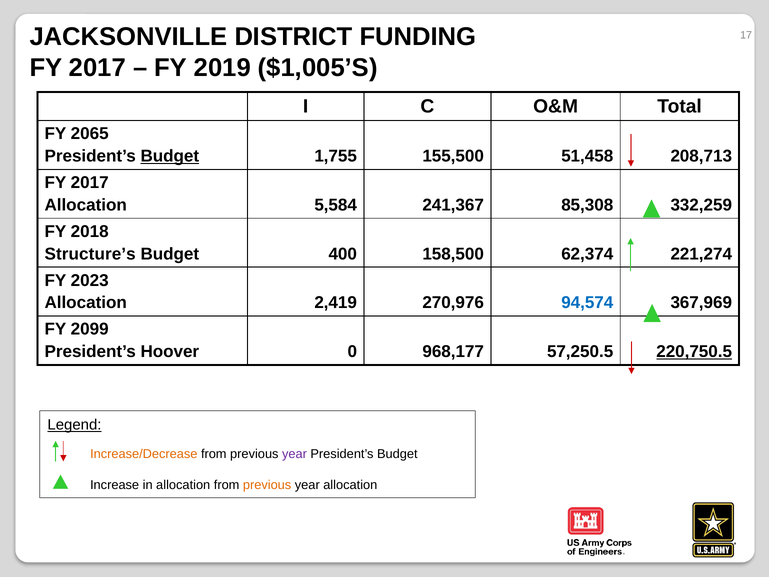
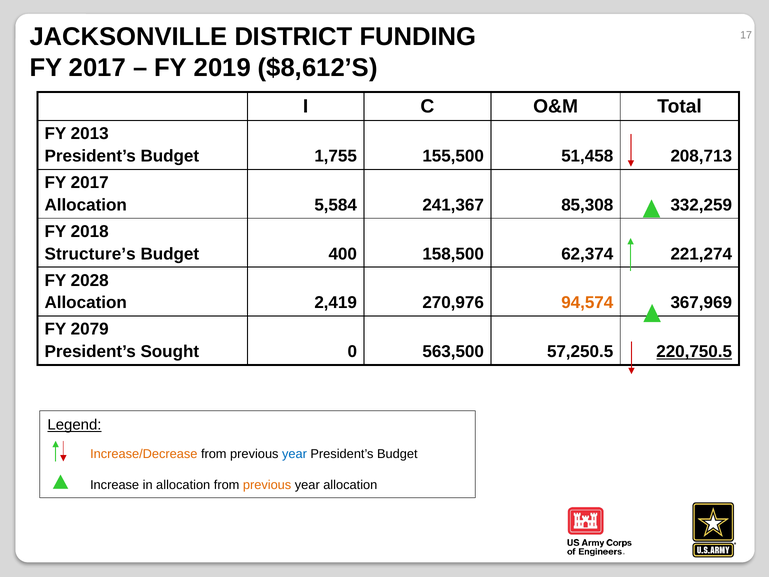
$1,005’S: $1,005’S -> $8,612’S
2065: 2065 -> 2013
Budget at (170, 156) underline: present -> none
2023: 2023 -> 2028
94,574 colour: blue -> orange
2099: 2099 -> 2079
Hoover: Hoover -> Sought
968,177: 968,177 -> 563,500
year at (294, 454) colour: purple -> blue
